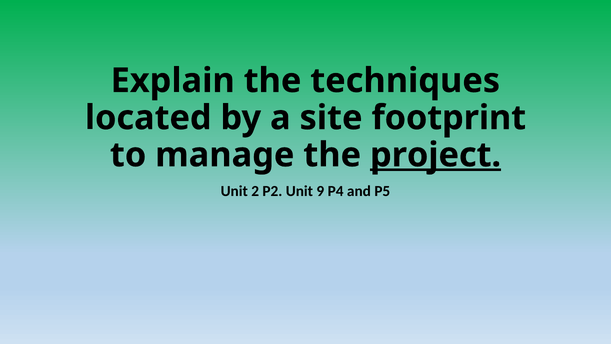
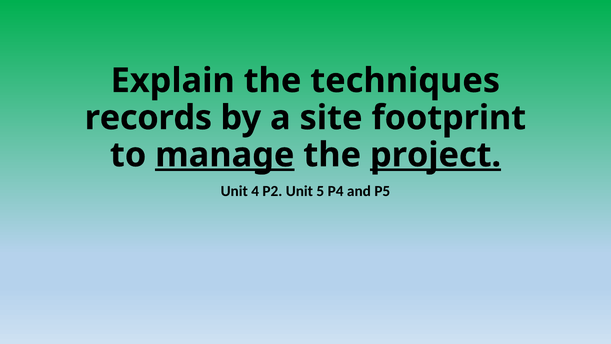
located: located -> records
manage underline: none -> present
2: 2 -> 4
9: 9 -> 5
